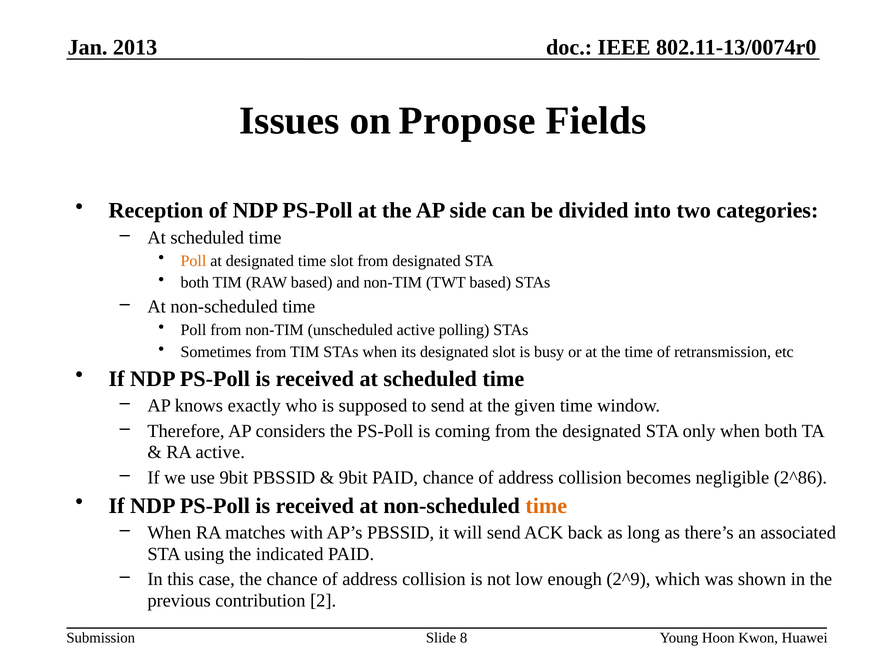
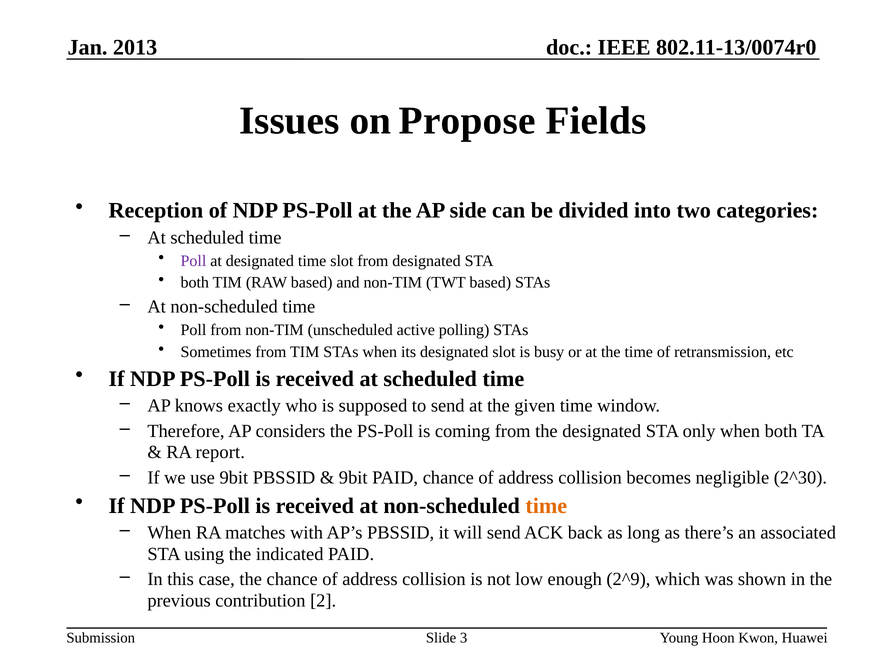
Poll at (193, 261) colour: orange -> purple
RA active: active -> report
2^86: 2^86 -> 2^30
8: 8 -> 3
